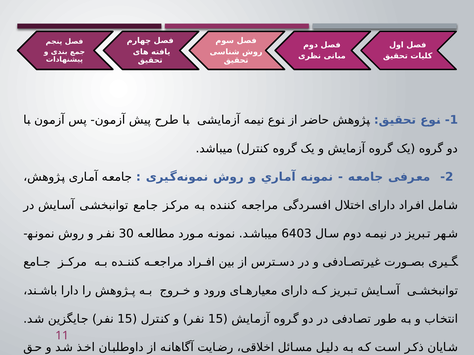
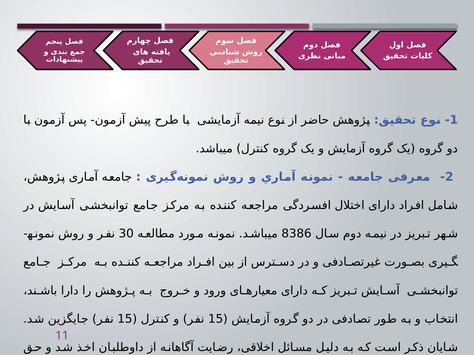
6403: 6403 -> 8386
